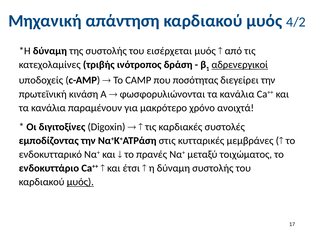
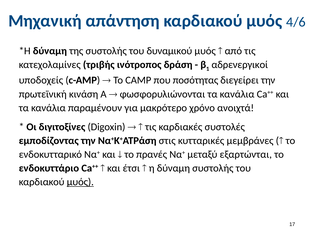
4/2: 4/2 -> 4/6
εισέρχεται: εισέρχεται -> δυναμικού
αδρενεργικοί underline: present -> none
τοιχώματος: τοιχώματος -> εξαρτώνται
